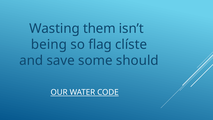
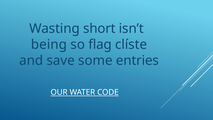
them: them -> short
should: should -> entries
